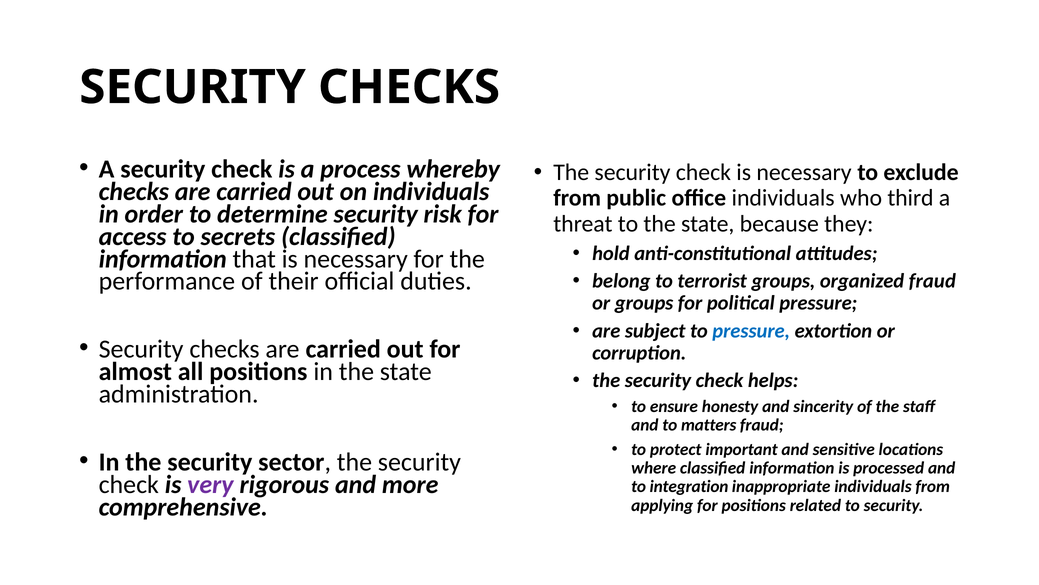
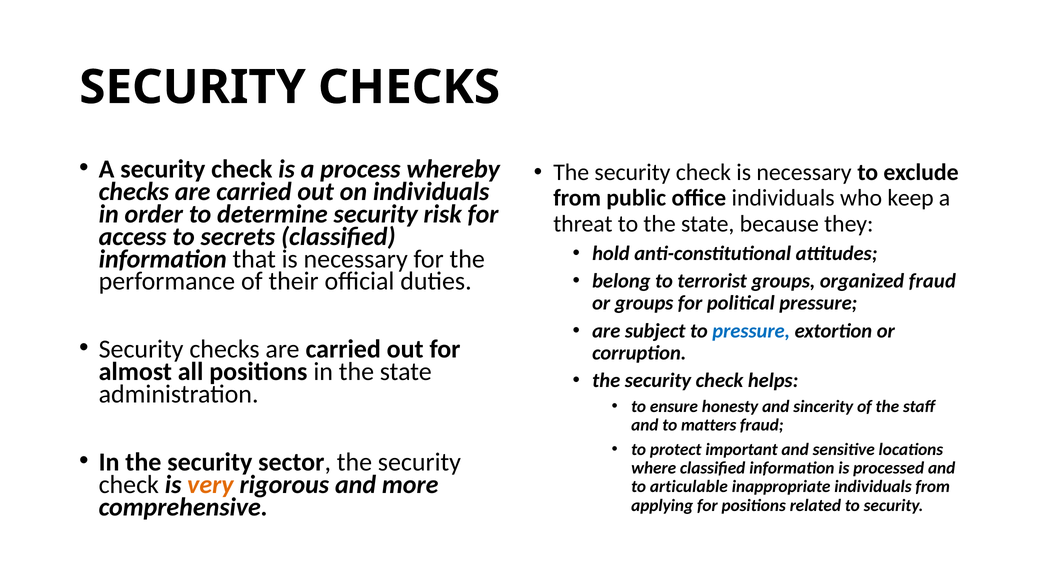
third: third -> keep
very colour: purple -> orange
integration: integration -> articulable
